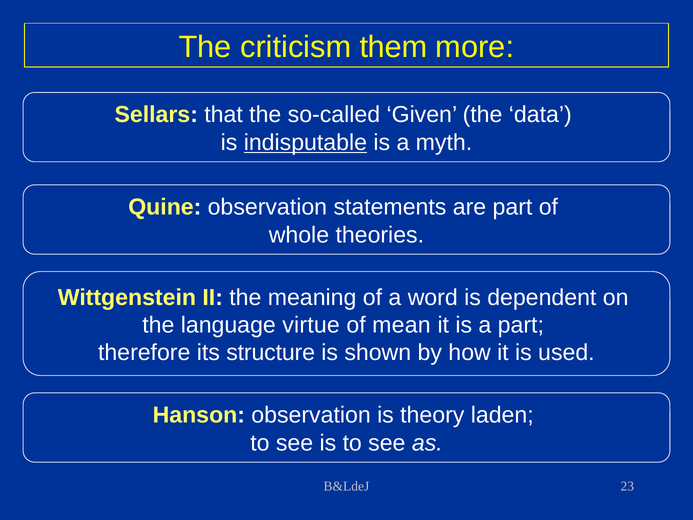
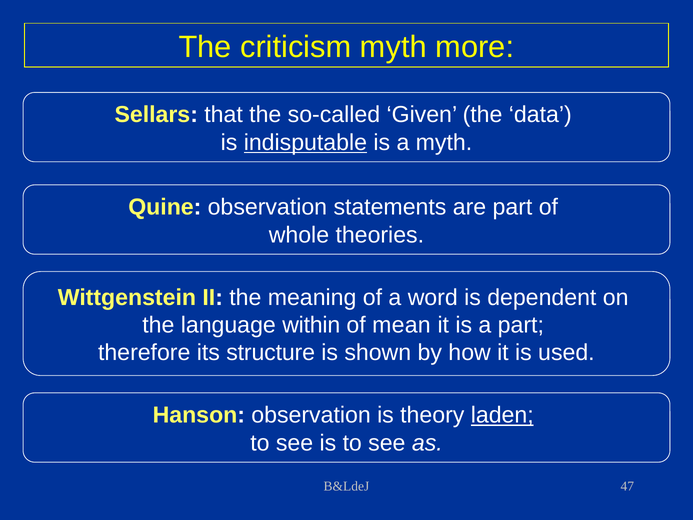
criticism them: them -> myth
virtue: virtue -> within
laden underline: none -> present
23: 23 -> 47
